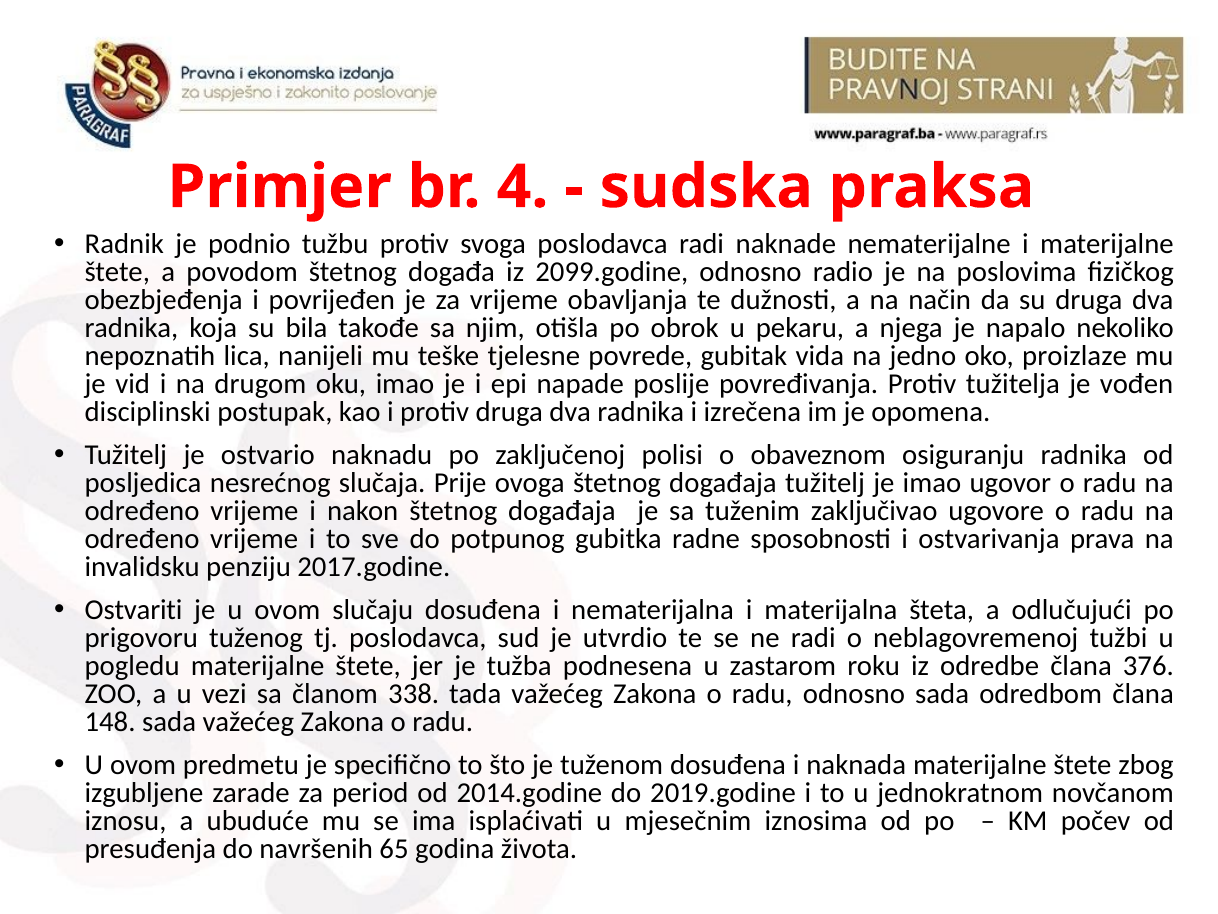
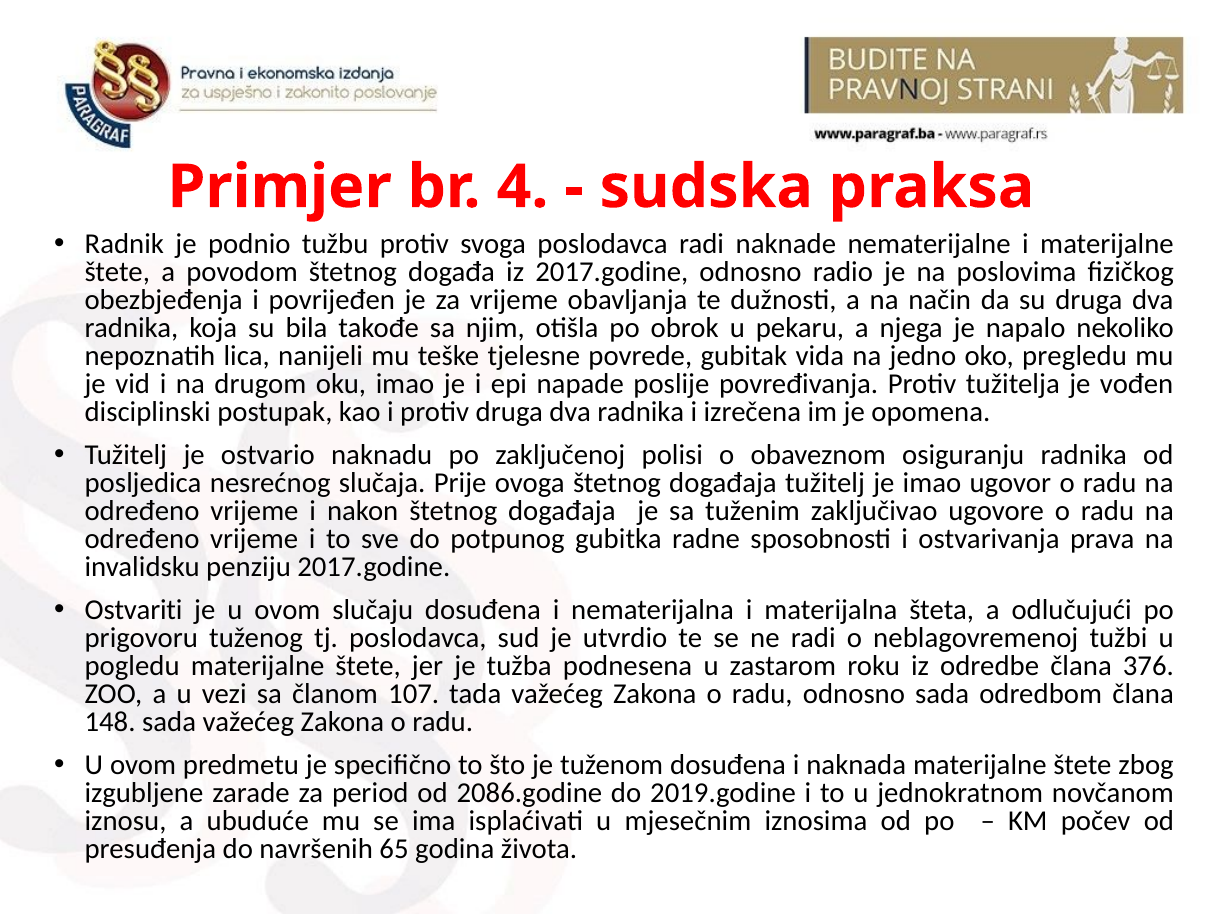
iz 2099.godine: 2099.godine -> 2017.godine
proizlaze: proizlaze -> pregledu
338: 338 -> 107
2014.godine: 2014.godine -> 2086.godine
